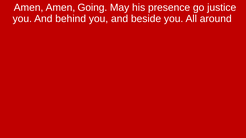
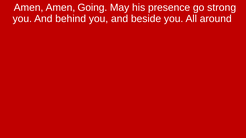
justice: justice -> strong
